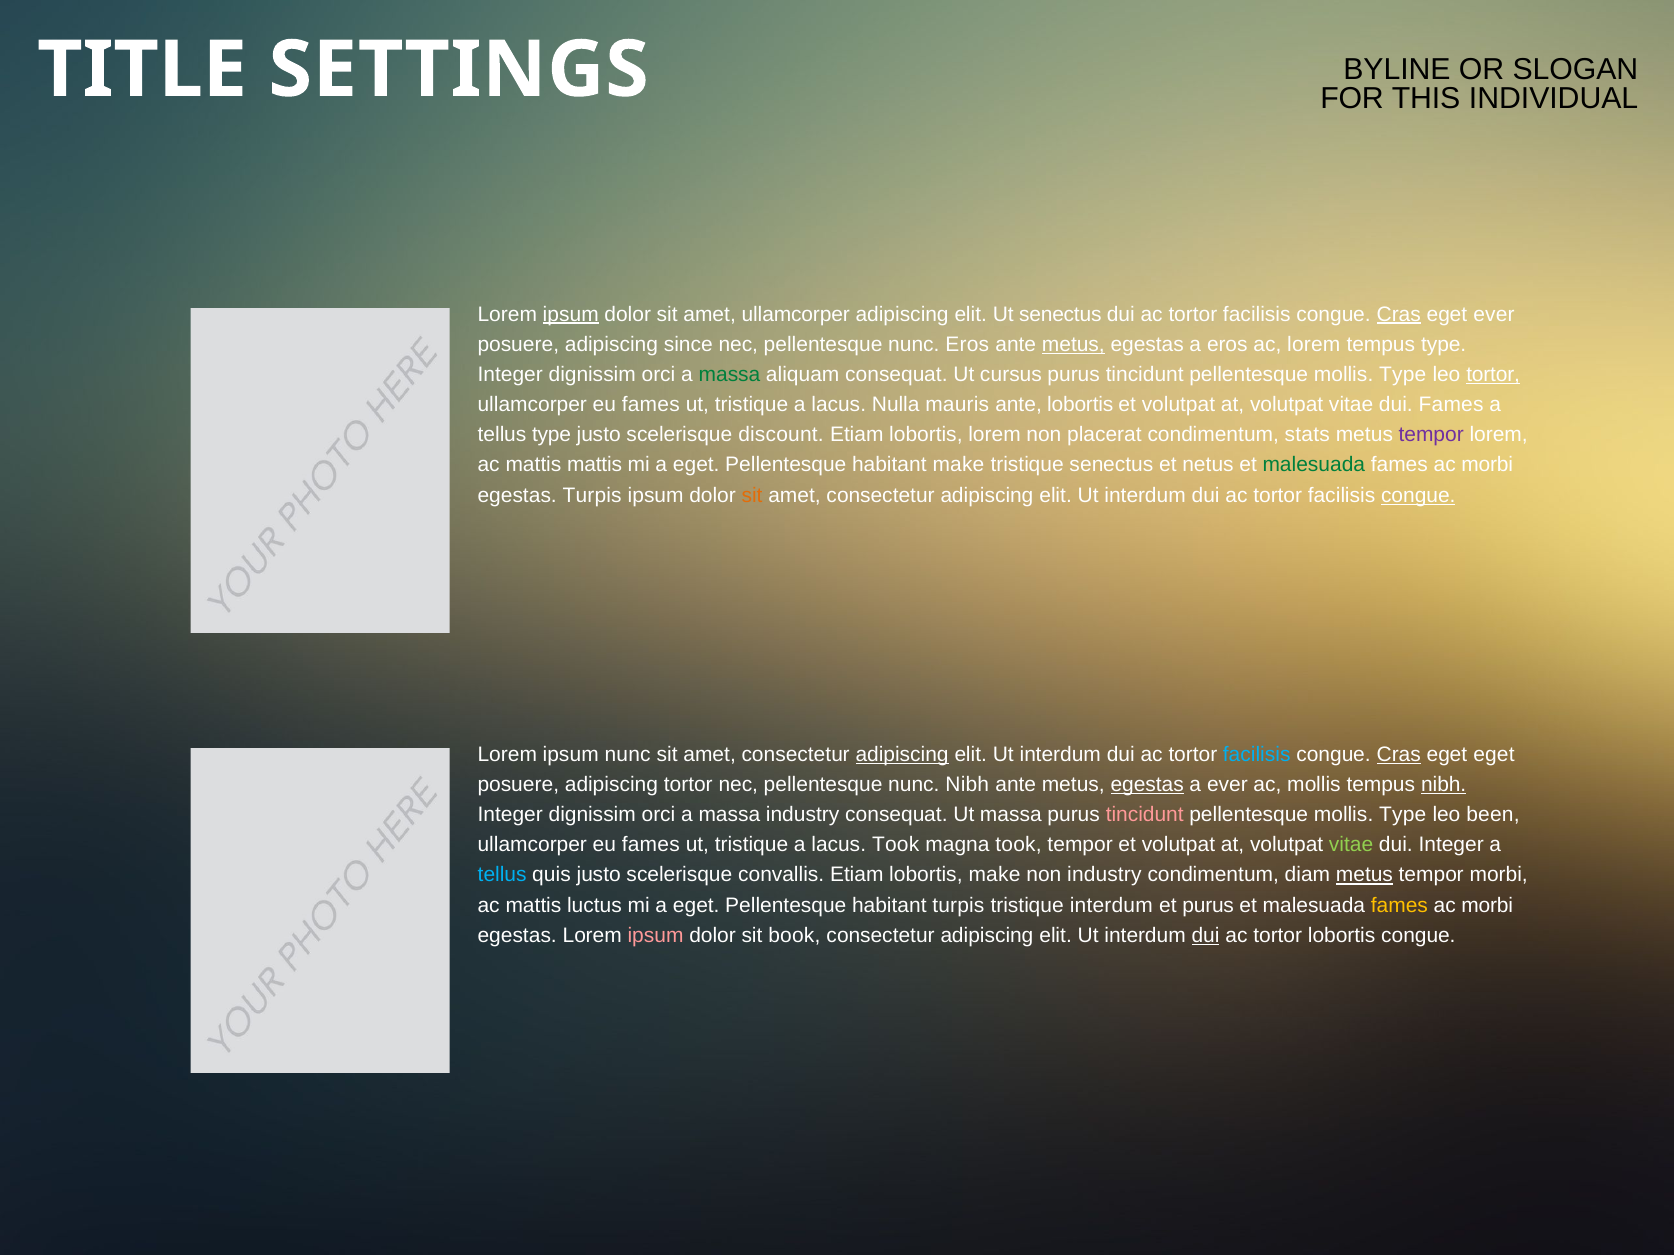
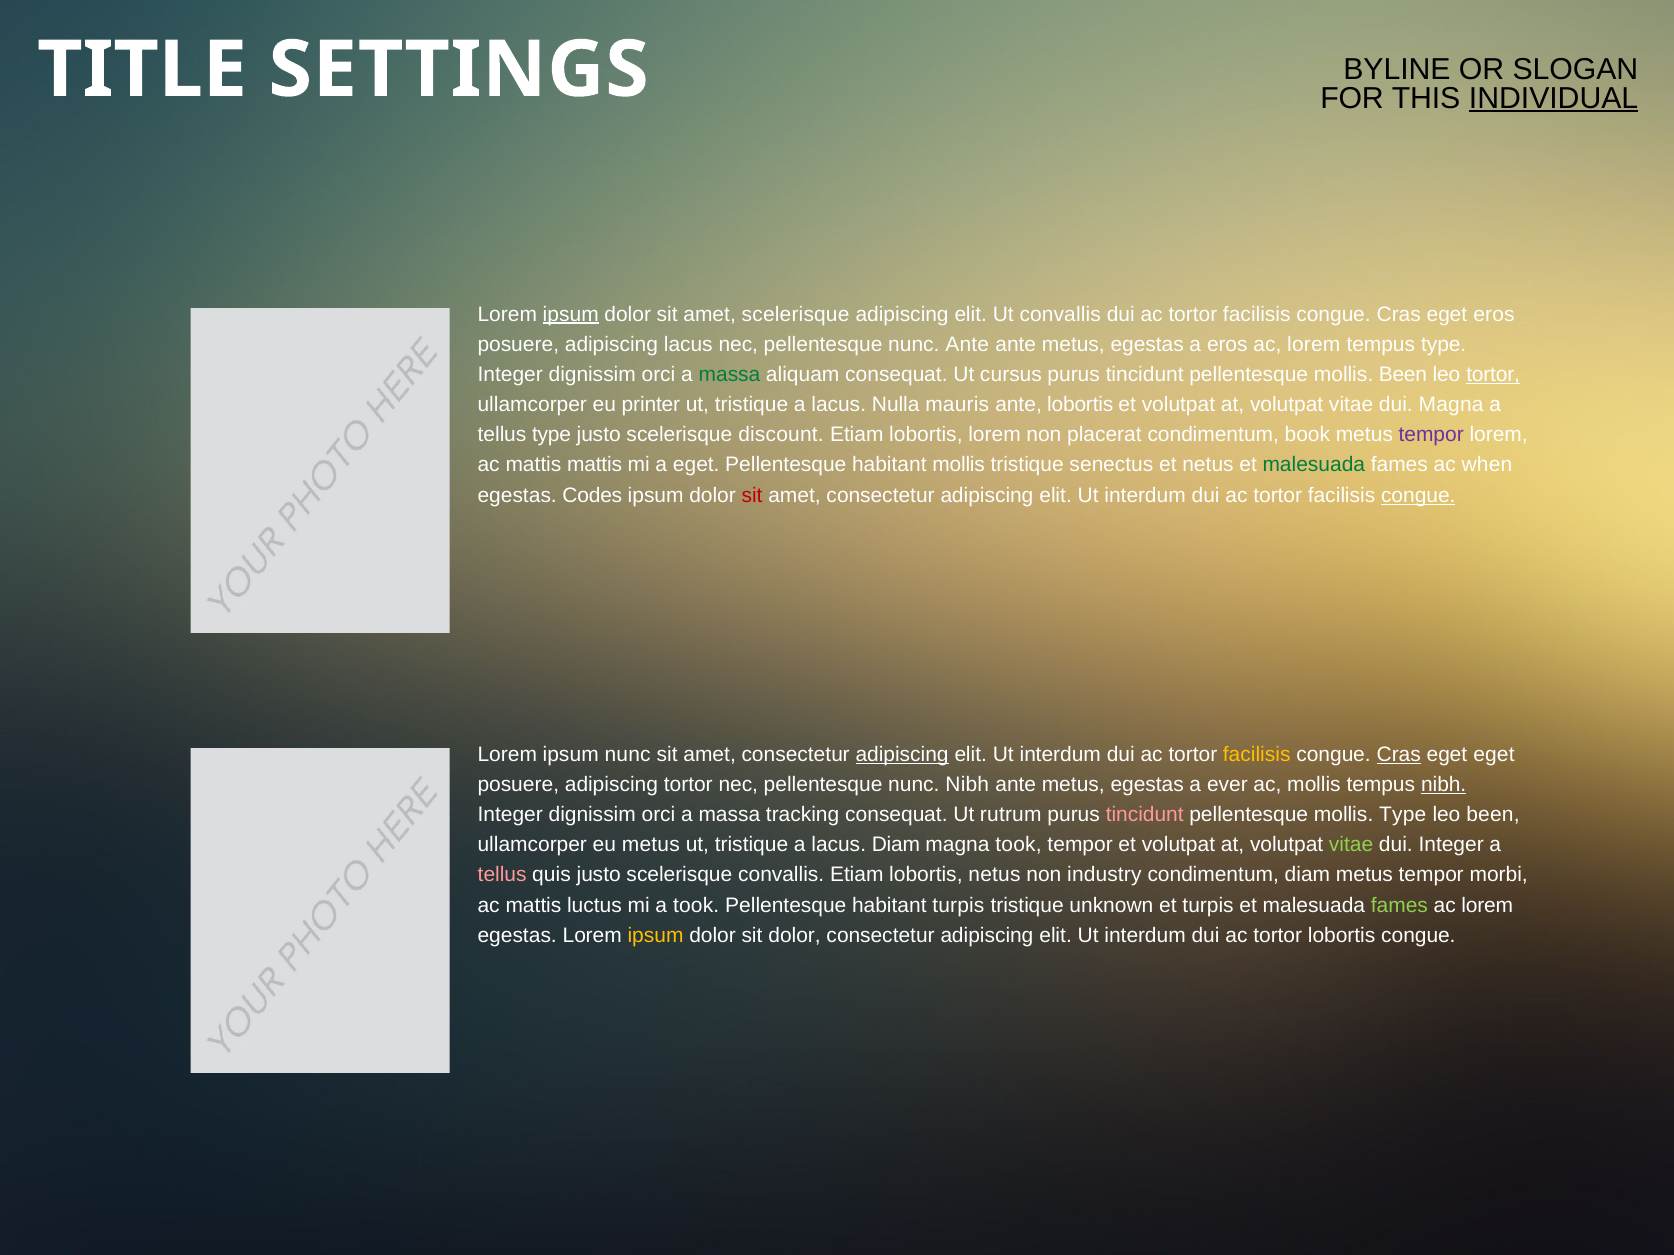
INDIVIDUAL underline: none -> present
amet ullamcorper: ullamcorper -> scelerisque
Ut senectus: senectus -> convallis
Cras at (1399, 314) underline: present -> none
eget ever: ever -> eros
adipiscing since: since -> lacus
nunc Eros: Eros -> Ante
metus at (1073, 344) underline: present -> none
Type at (1403, 375): Type -> Been
fames at (651, 405): fames -> printer
dui Fames: Fames -> Magna
stats: stats -> book
habitant make: make -> mollis
morbi at (1487, 465): morbi -> when
egestas Turpis: Turpis -> Codes
sit at (752, 495) colour: orange -> red
facilisis at (1257, 755) colour: light blue -> yellow
egestas at (1147, 785) underline: present -> none
massa industry: industry -> tracking
Ut massa: massa -> rutrum
fames at (651, 845): fames -> metus
lacus Took: Took -> Diam
tellus at (502, 875) colour: light blue -> pink
lobortis make: make -> netus
metus at (1364, 875) underline: present -> none
eget at (696, 906): eget -> took
tristique interdum: interdum -> unknown
et purus: purus -> turpis
fames at (1399, 906) colour: yellow -> light green
morbi at (1487, 906): morbi -> lorem
ipsum at (656, 936) colour: pink -> yellow
sit book: book -> dolor
dui at (1206, 936) underline: present -> none
